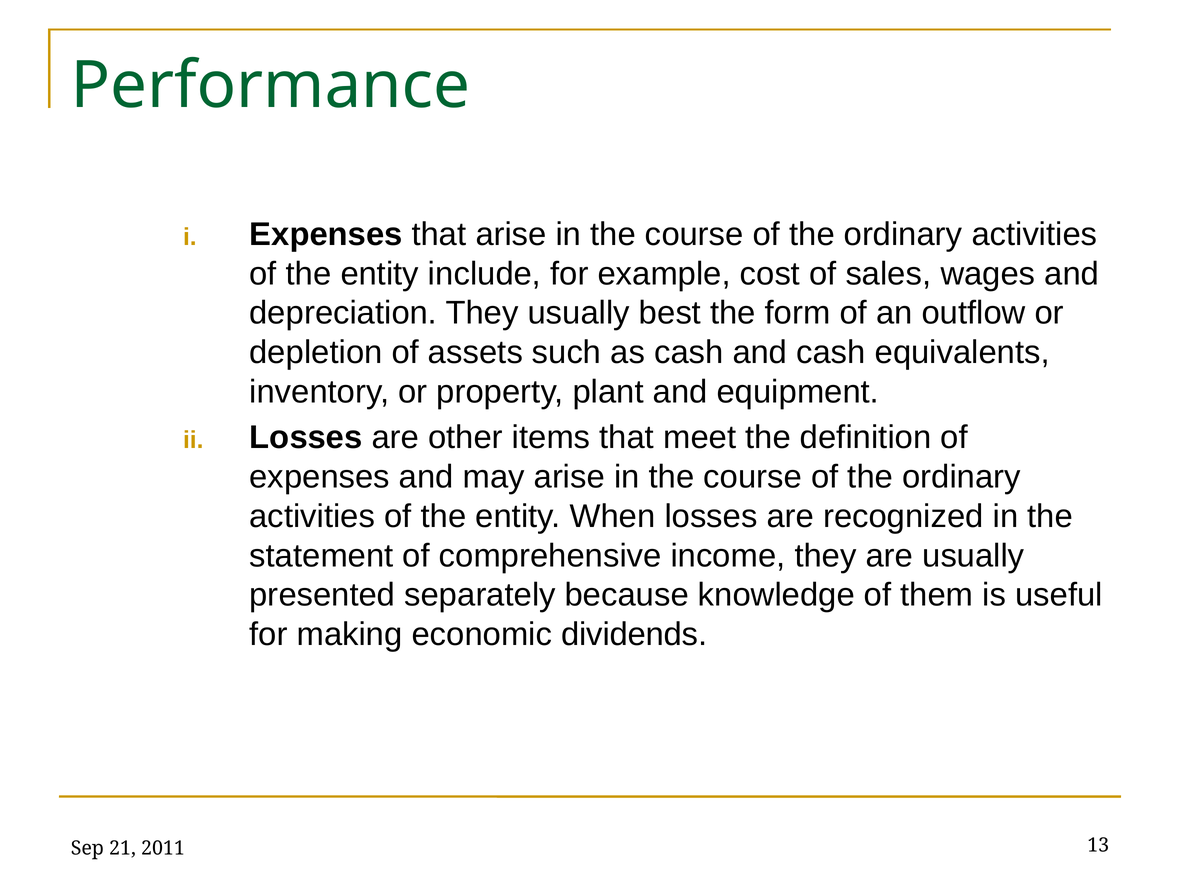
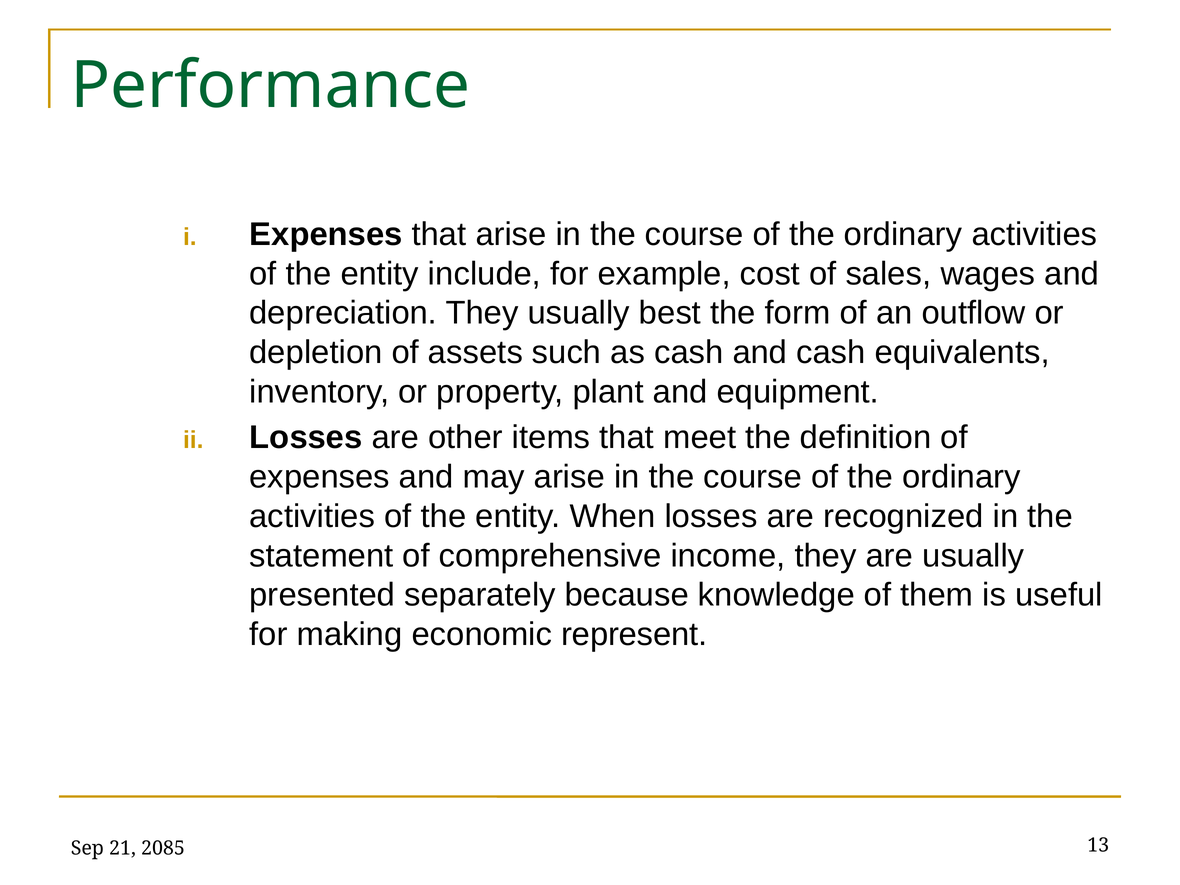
dividends: dividends -> represent
2011: 2011 -> 2085
